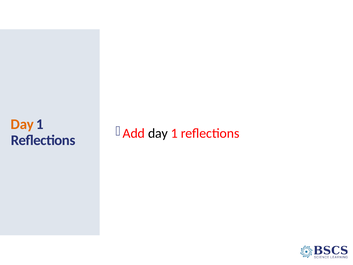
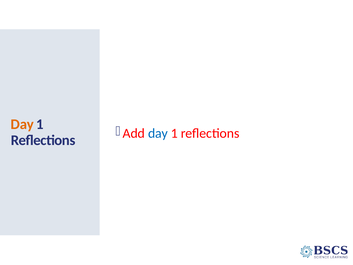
day at (158, 133) colour: black -> blue
